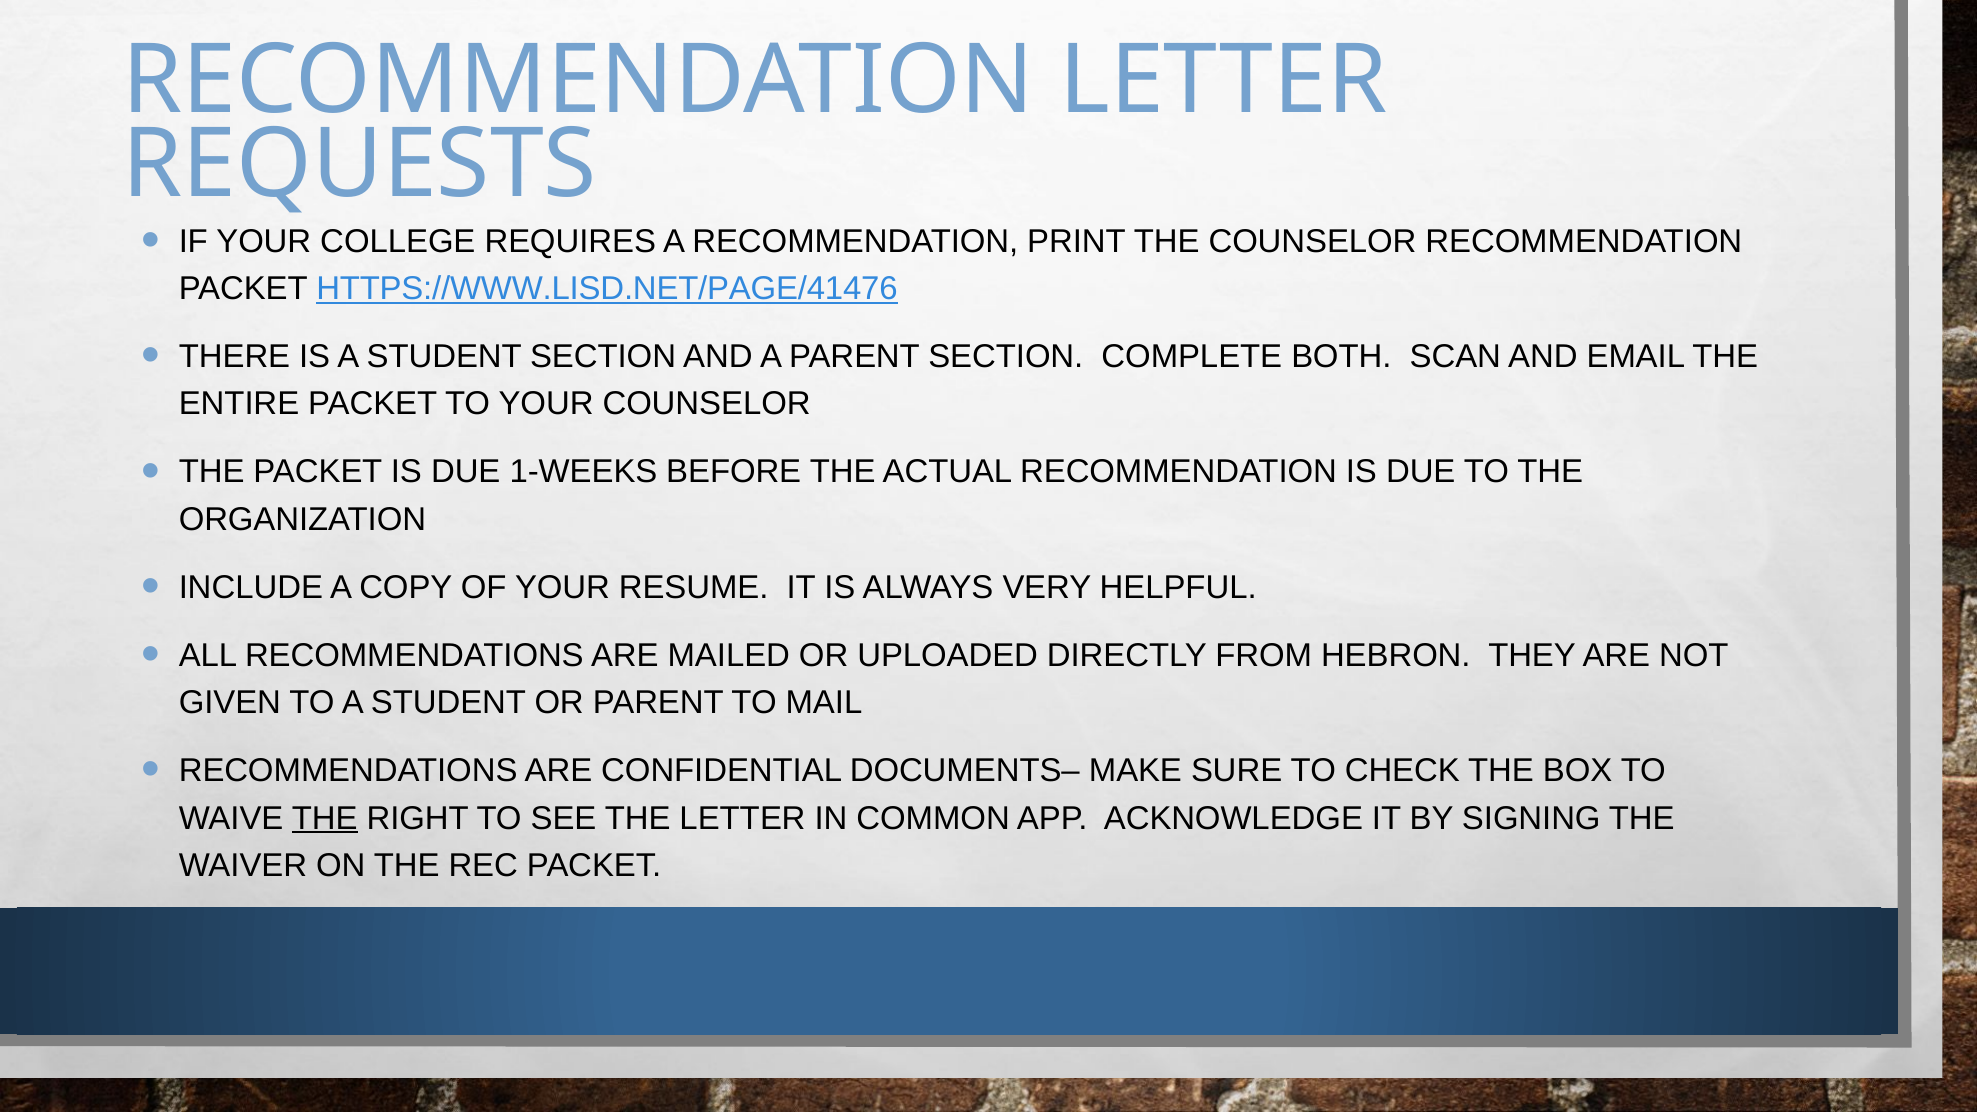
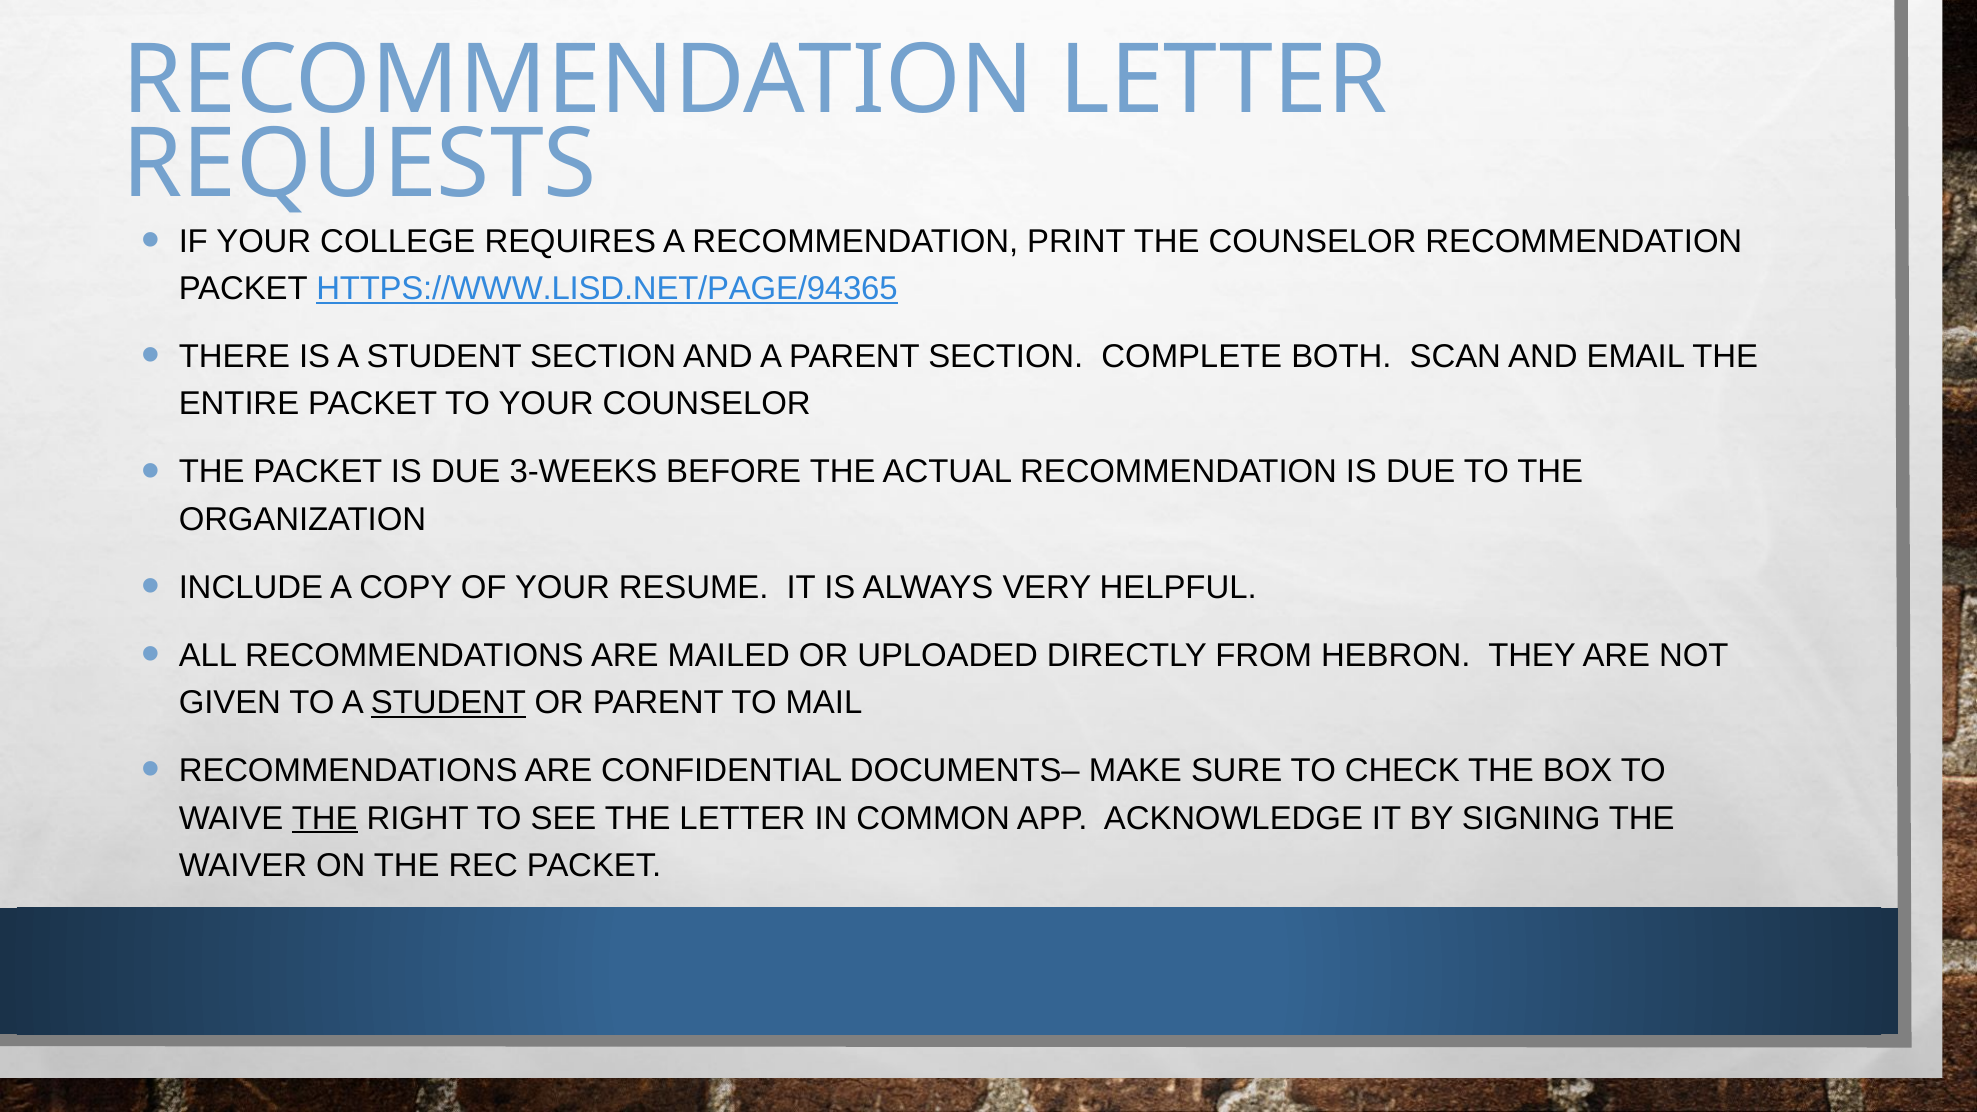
HTTPS://WWW.LISD.NET/PAGE/41476: HTTPS://WWW.LISD.NET/PAGE/41476 -> HTTPS://WWW.LISD.NET/PAGE/94365
1-WEEKS: 1-WEEKS -> 3-WEEKS
STUDENT at (448, 703) underline: none -> present
